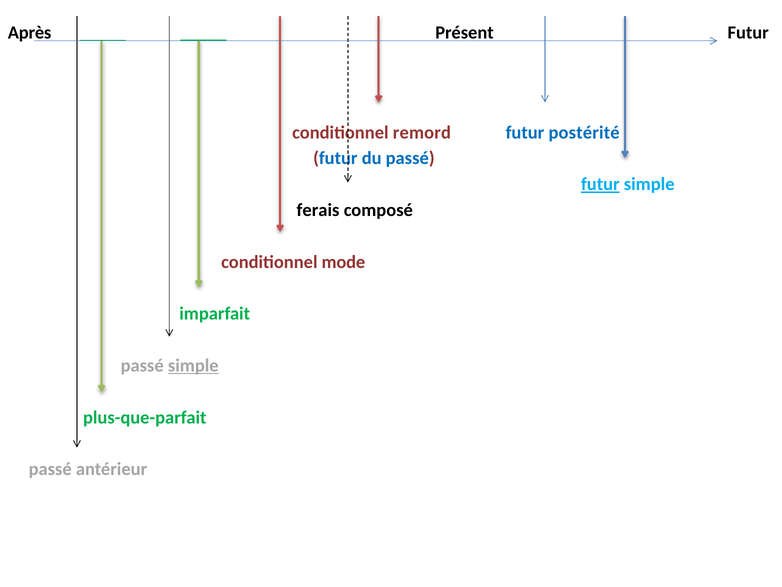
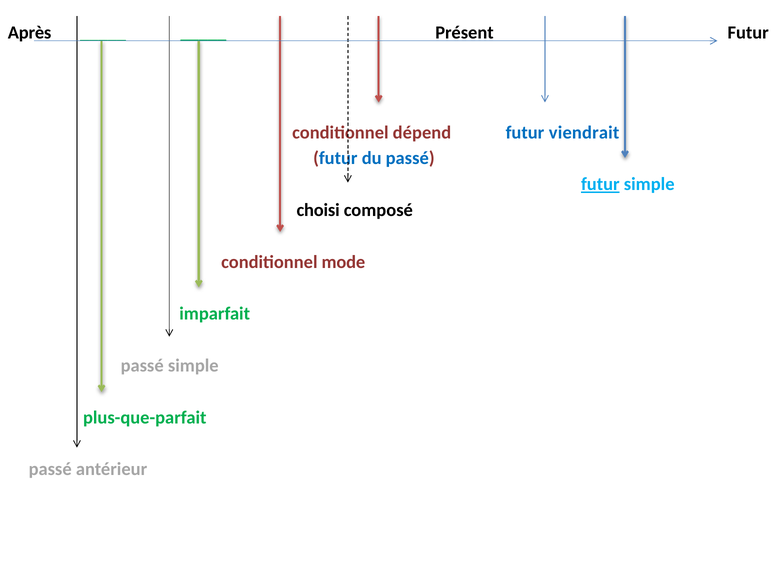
remord: remord -> dépend
postérité: postérité -> viendrait
ferais: ferais -> choisi
simple at (193, 365) underline: present -> none
